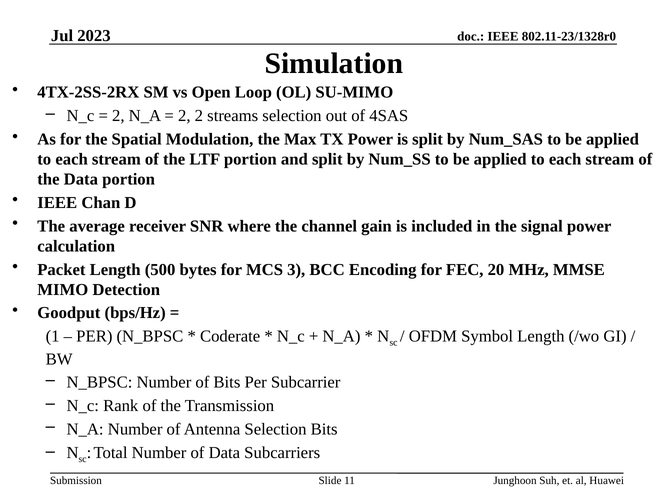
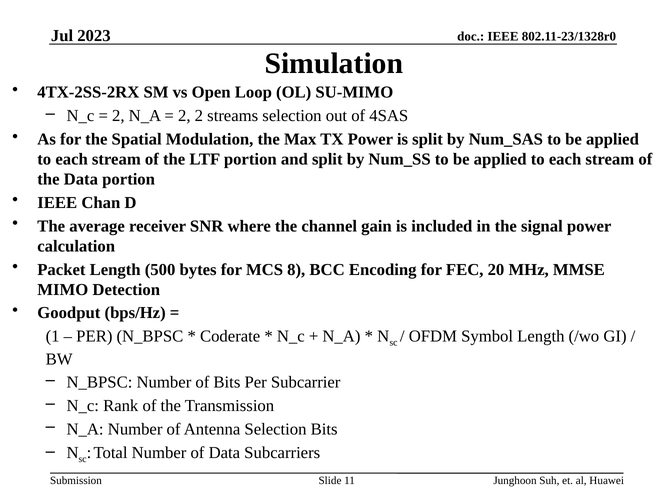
3: 3 -> 8
